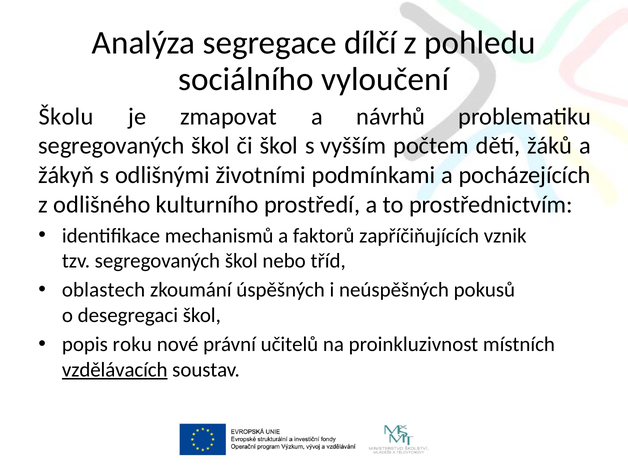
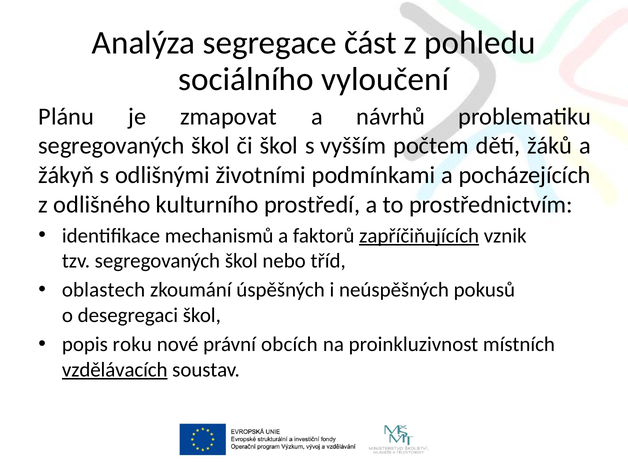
dílčí: dílčí -> část
Školu: Školu -> Plánu
zapříčiňujících underline: none -> present
učitelů: učitelů -> obcích
